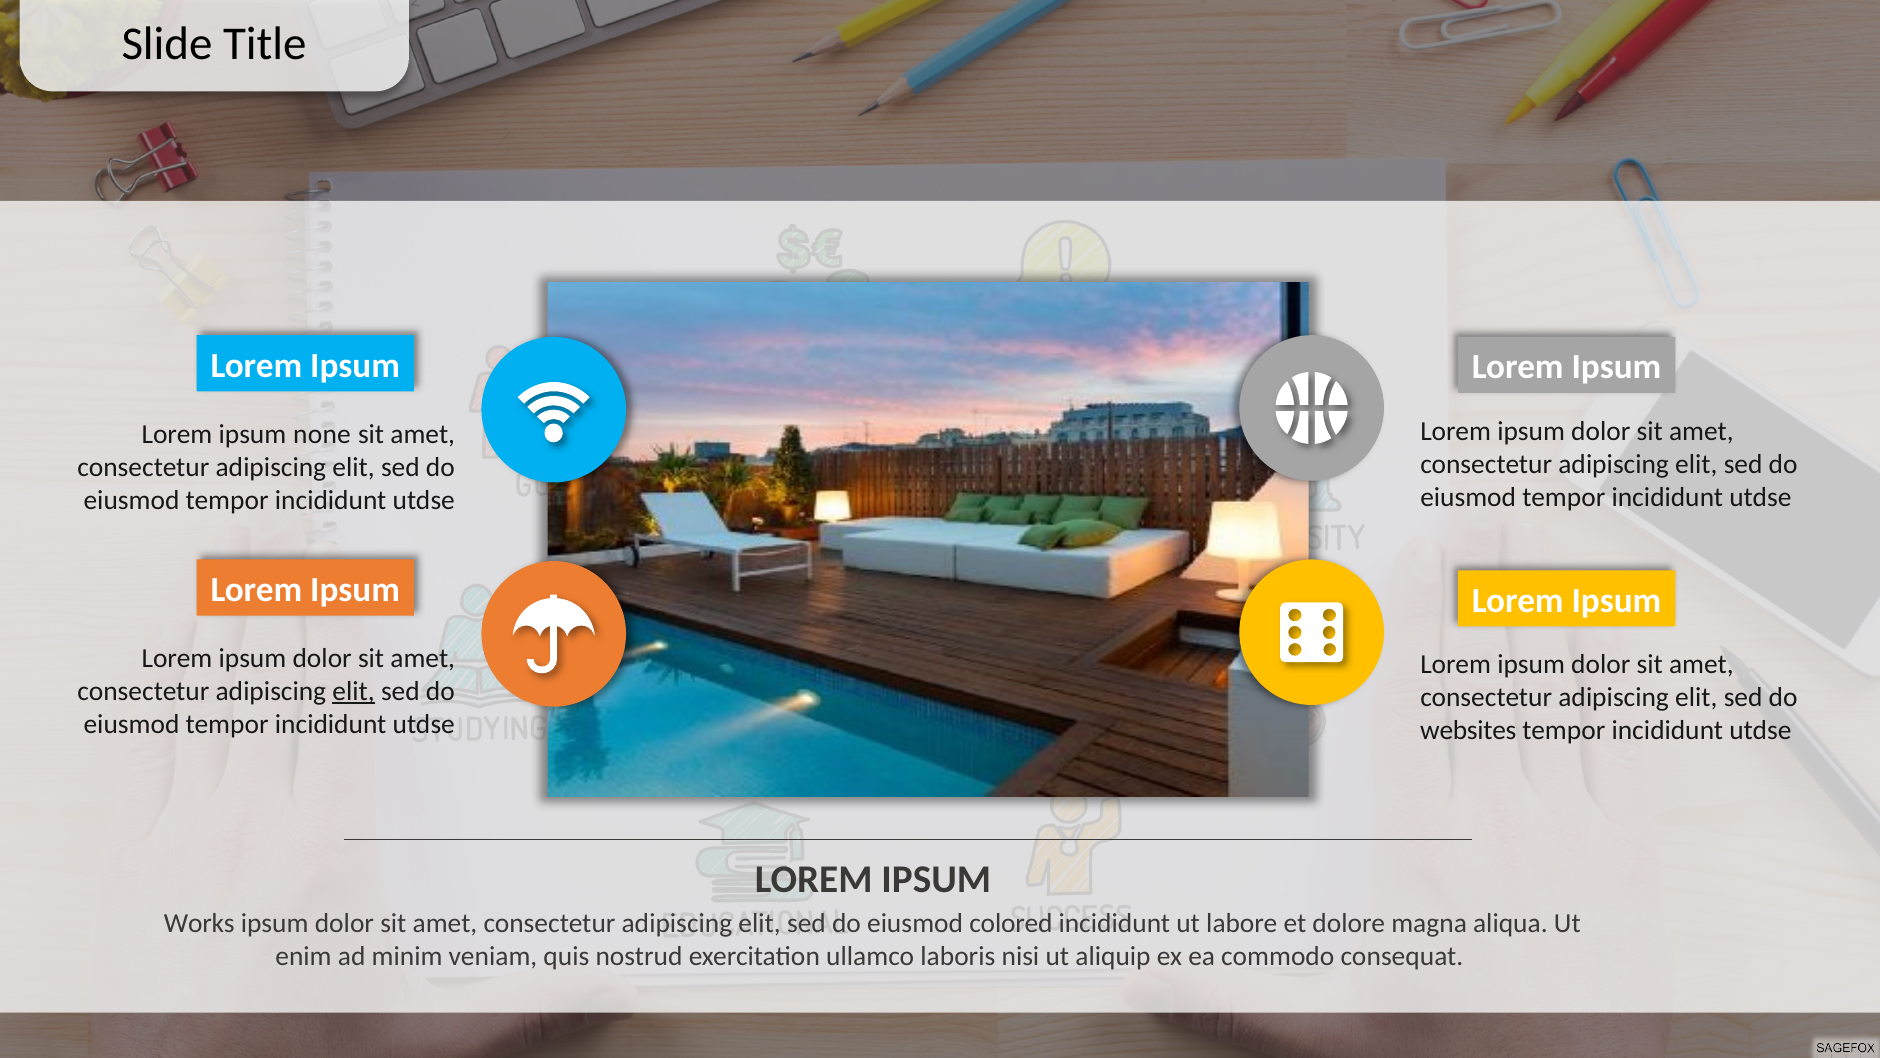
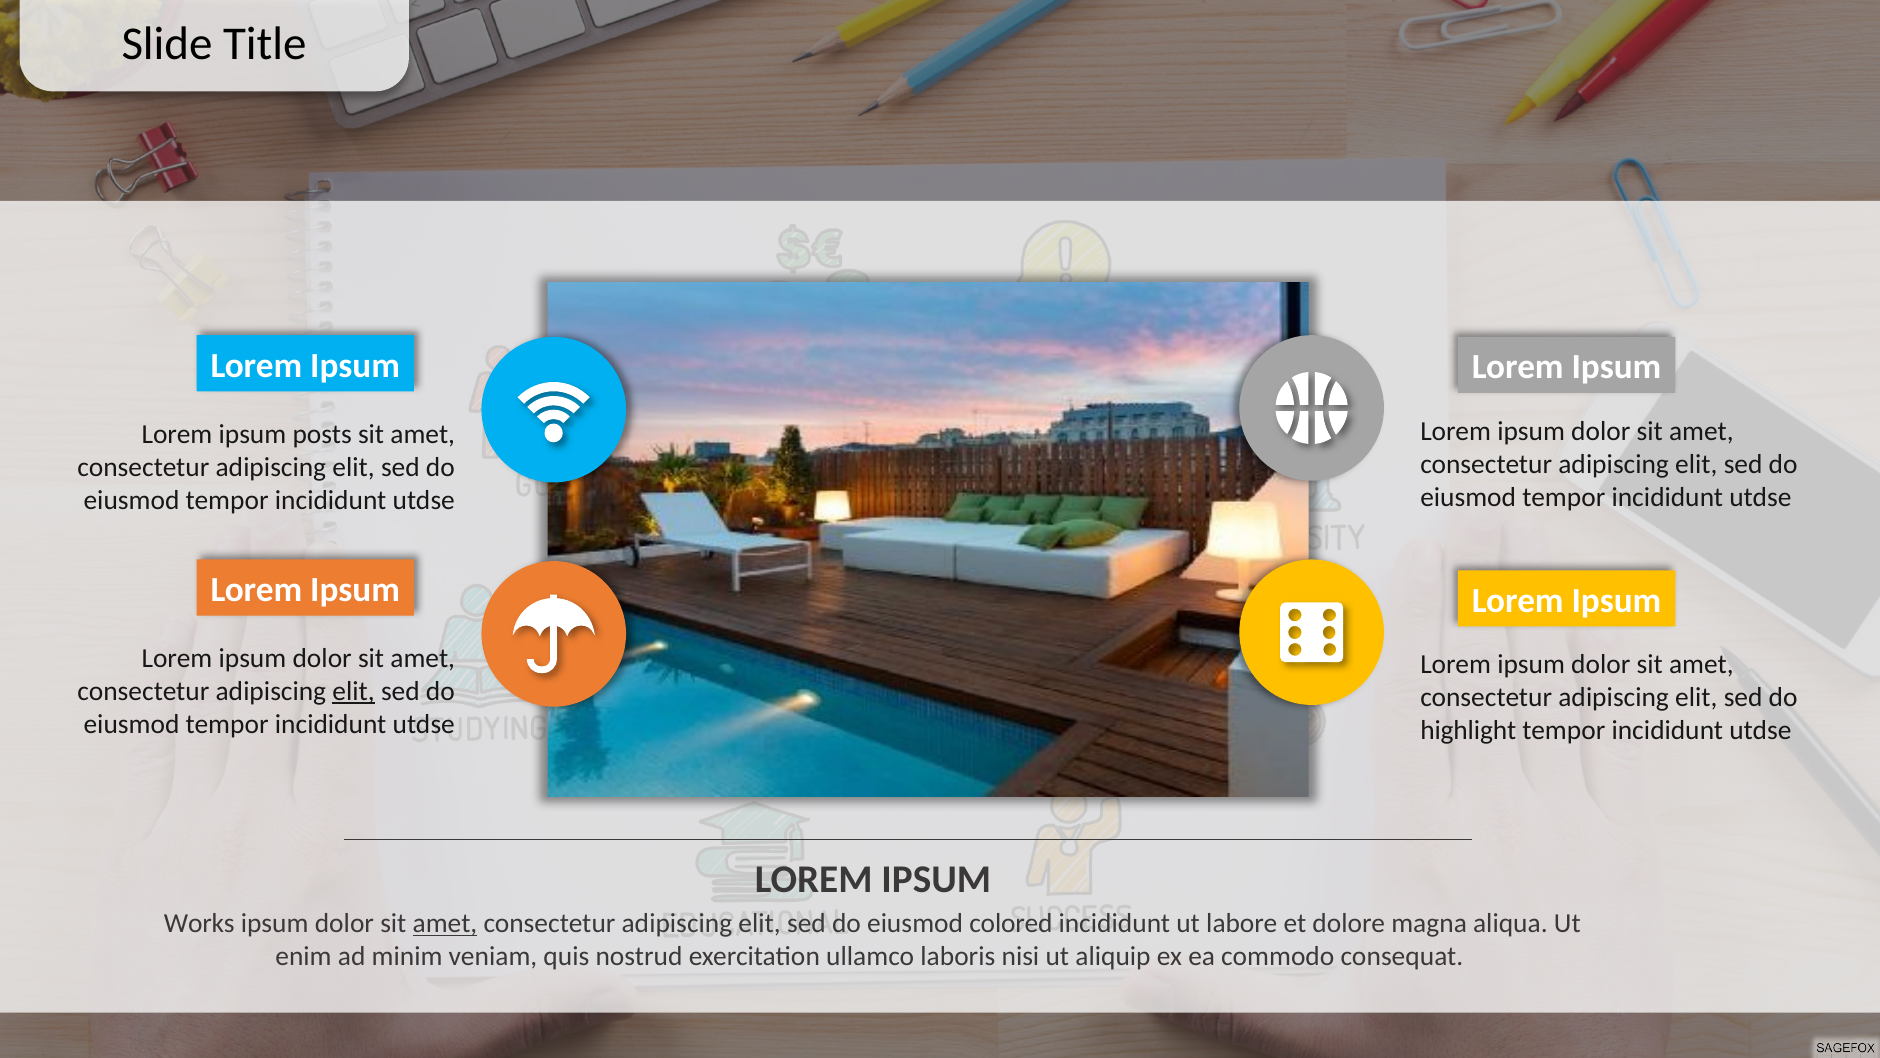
none: none -> posts
websites: websites -> highlight
amet at (445, 923) underline: none -> present
